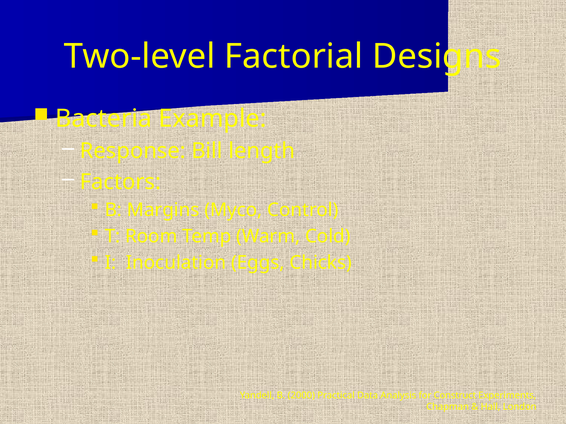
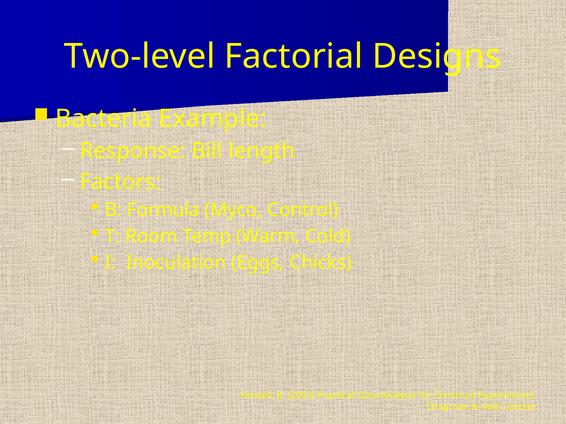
Margins: Margins -> Formula
2000: 2000 -> 2003
